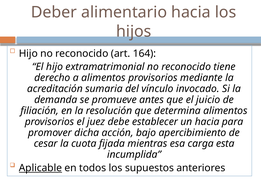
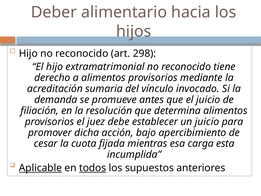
164: 164 -> 298
un hacia: hacia -> juicio
todos underline: none -> present
